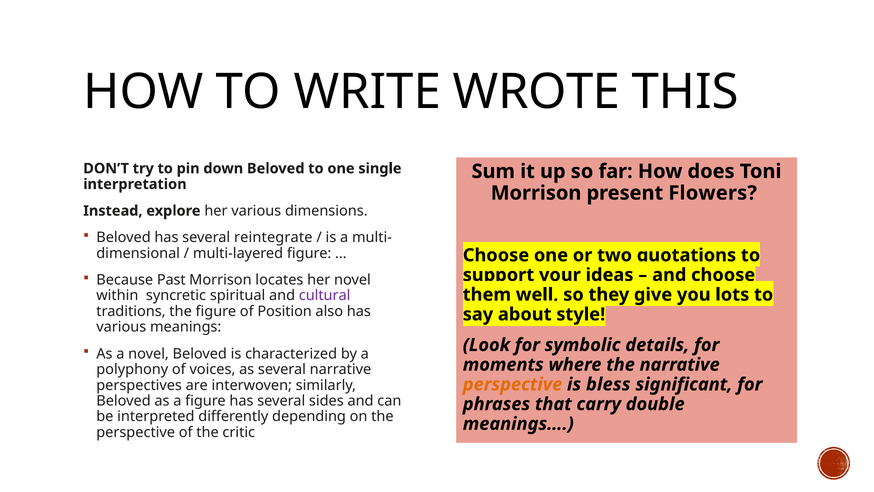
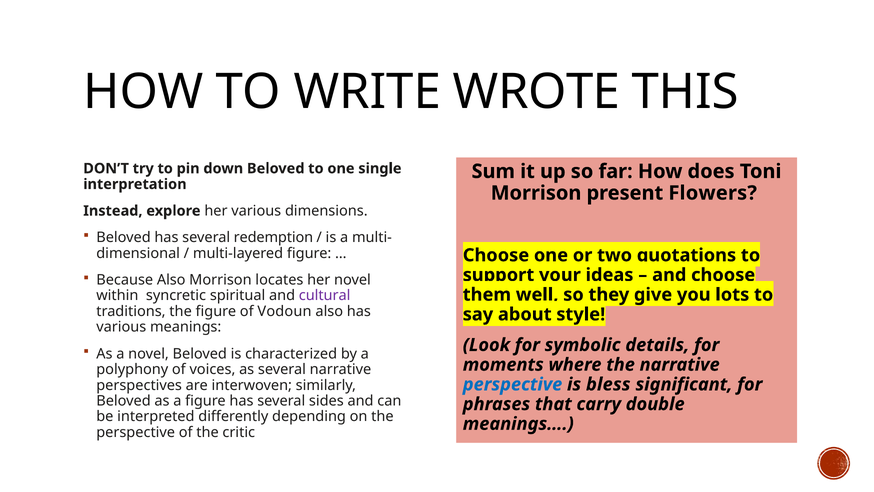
reintegrate: reintegrate -> redemption
Because Past: Past -> Also
Position: Position -> Vodoun
perspective at (513, 384) colour: orange -> blue
